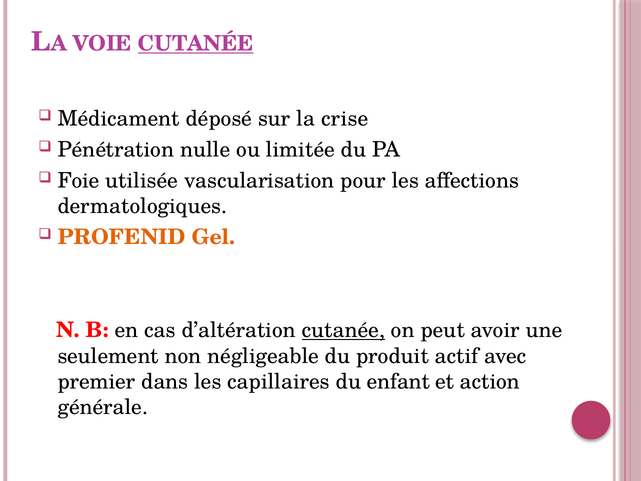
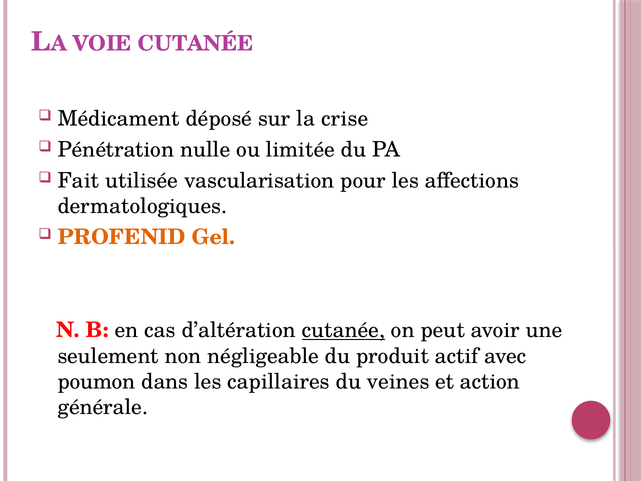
CUTANÉE at (196, 44) underline: present -> none
Foie: Foie -> Fait
premier: premier -> poumon
enfant: enfant -> veines
